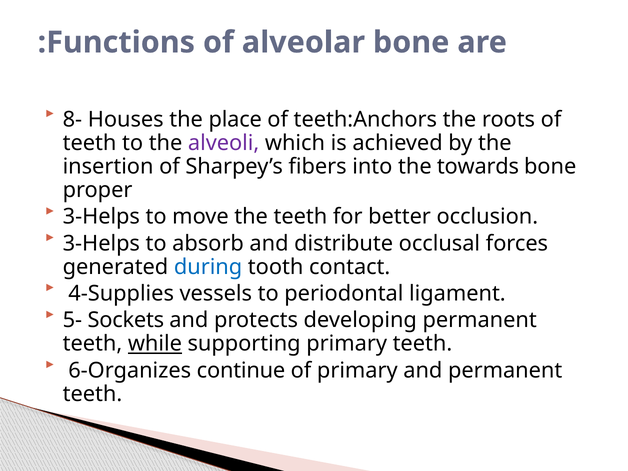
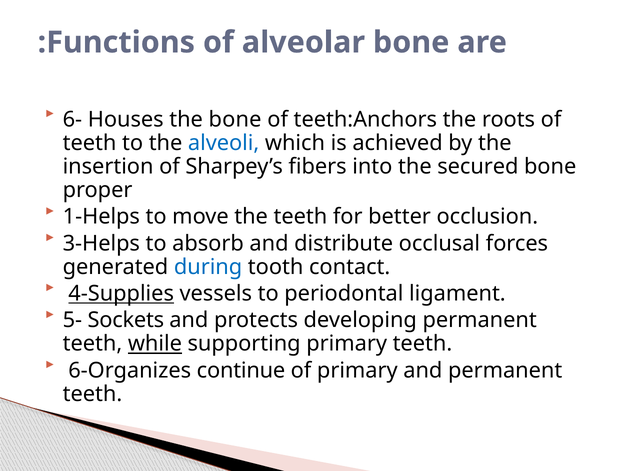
8-: 8- -> 6-
the place: place -> bone
alveoli colour: purple -> blue
towards: towards -> secured
3-Helps at (101, 217): 3-Helps -> 1-Helps
4-Supplies underline: none -> present
